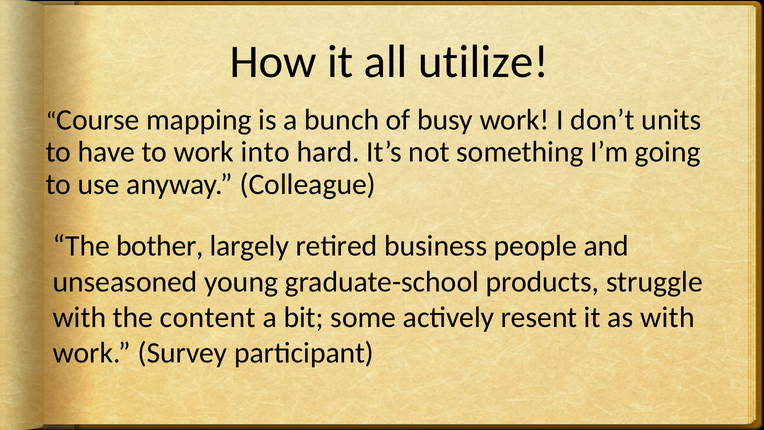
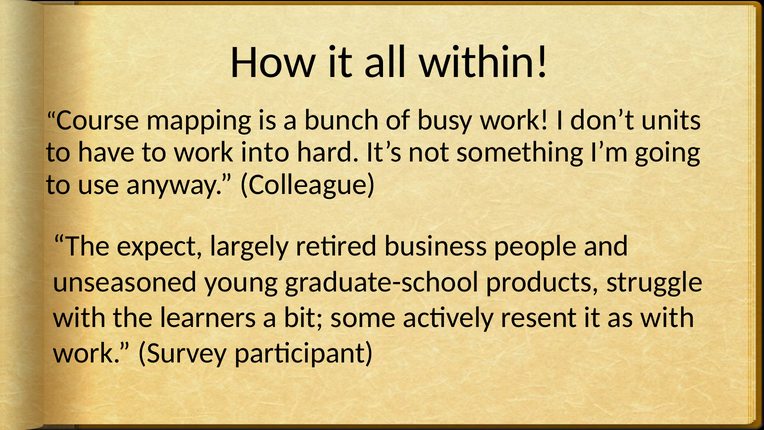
utilize: utilize -> within
bother: bother -> expect
content: content -> learners
